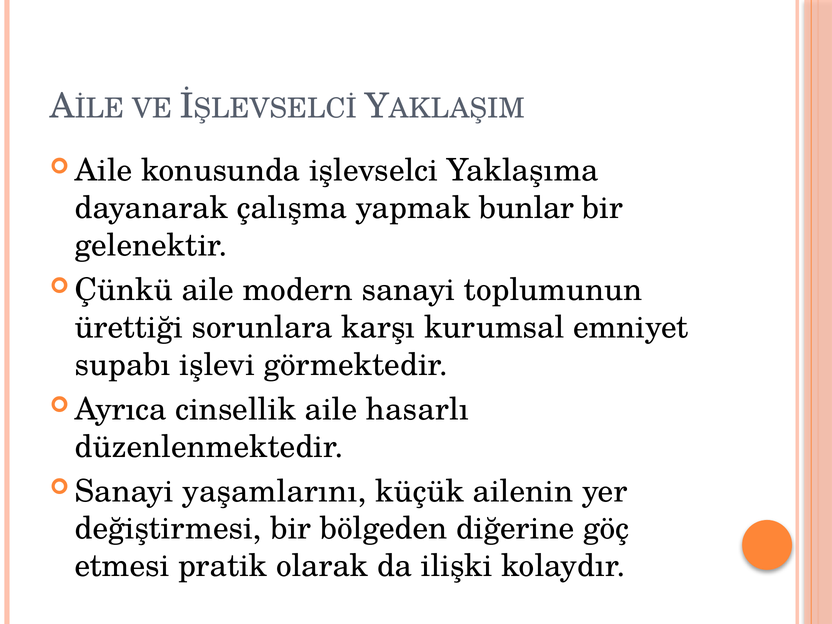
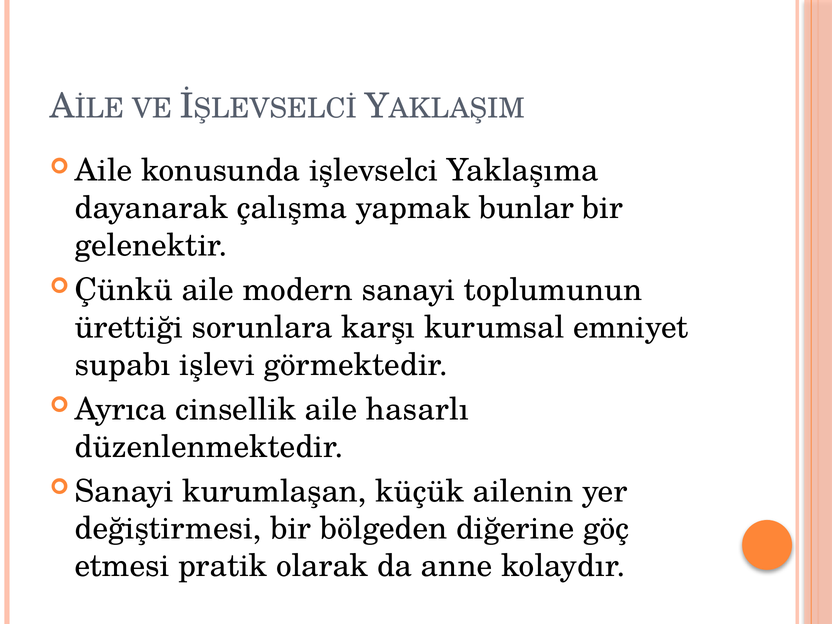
yaşamlarını: yaşamlarını -> kurumlaşan
ilişki: ilişki -> anne
